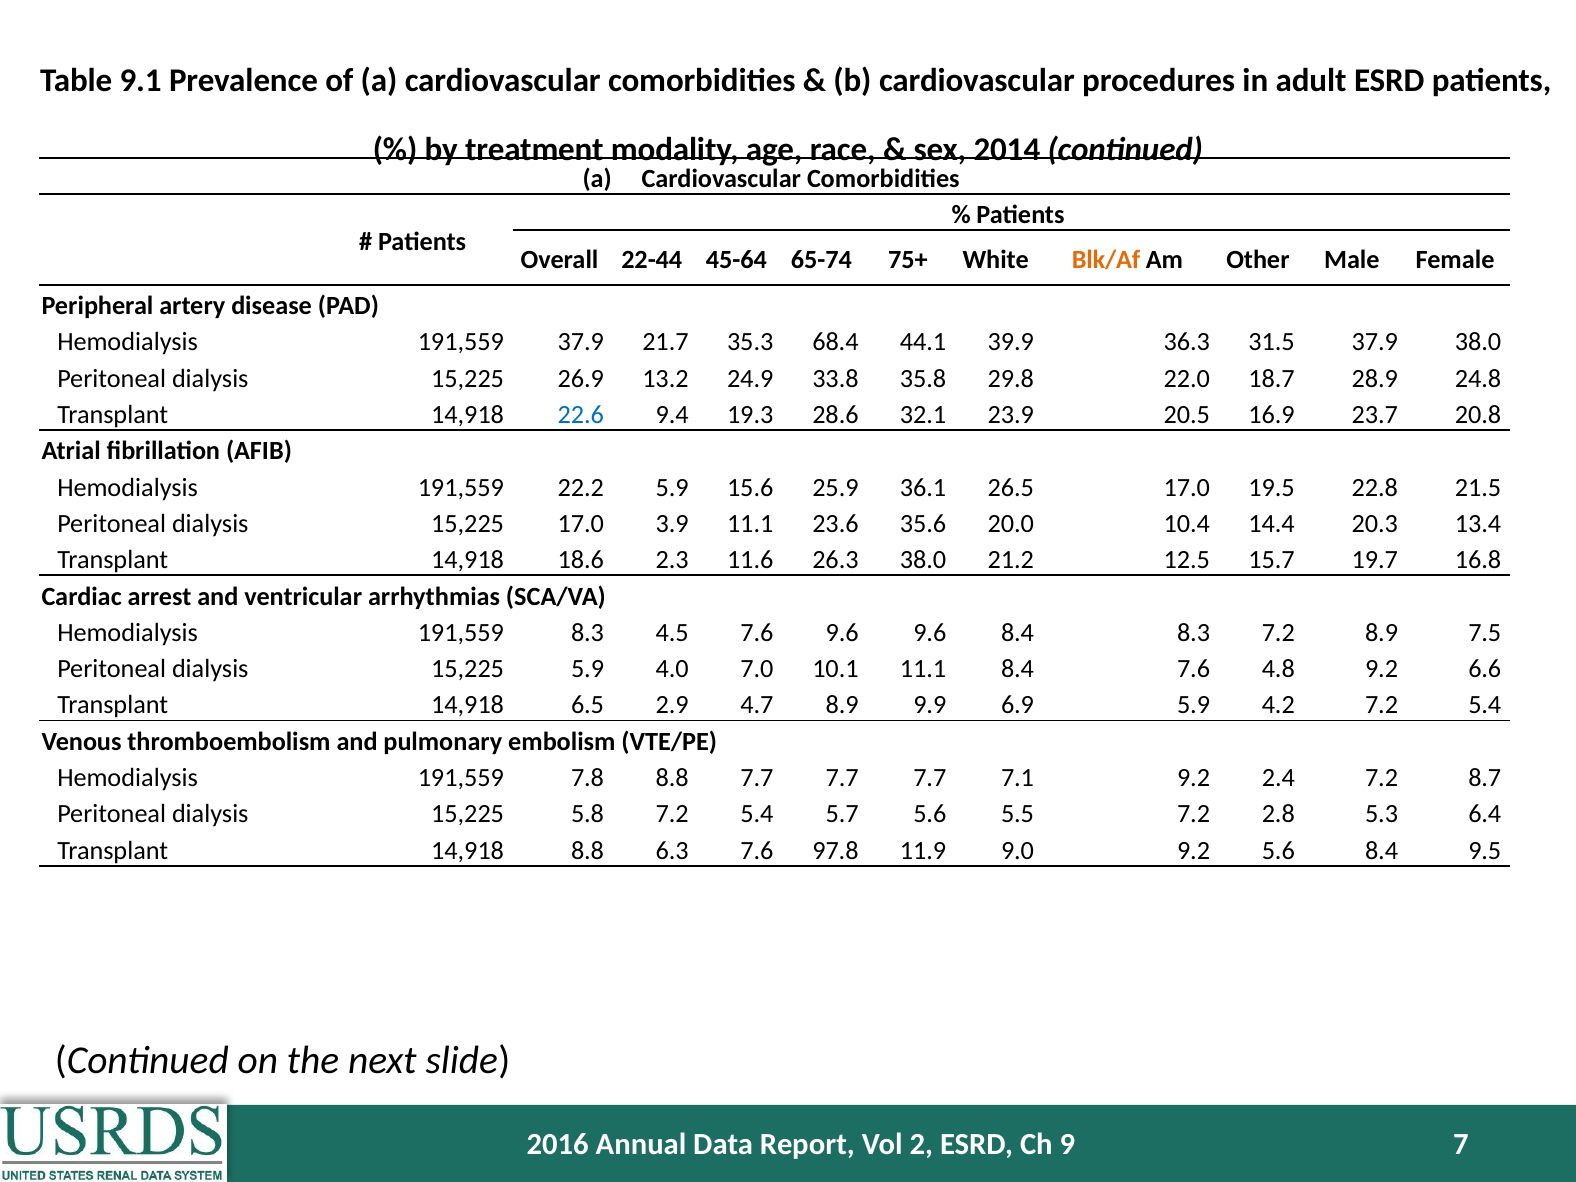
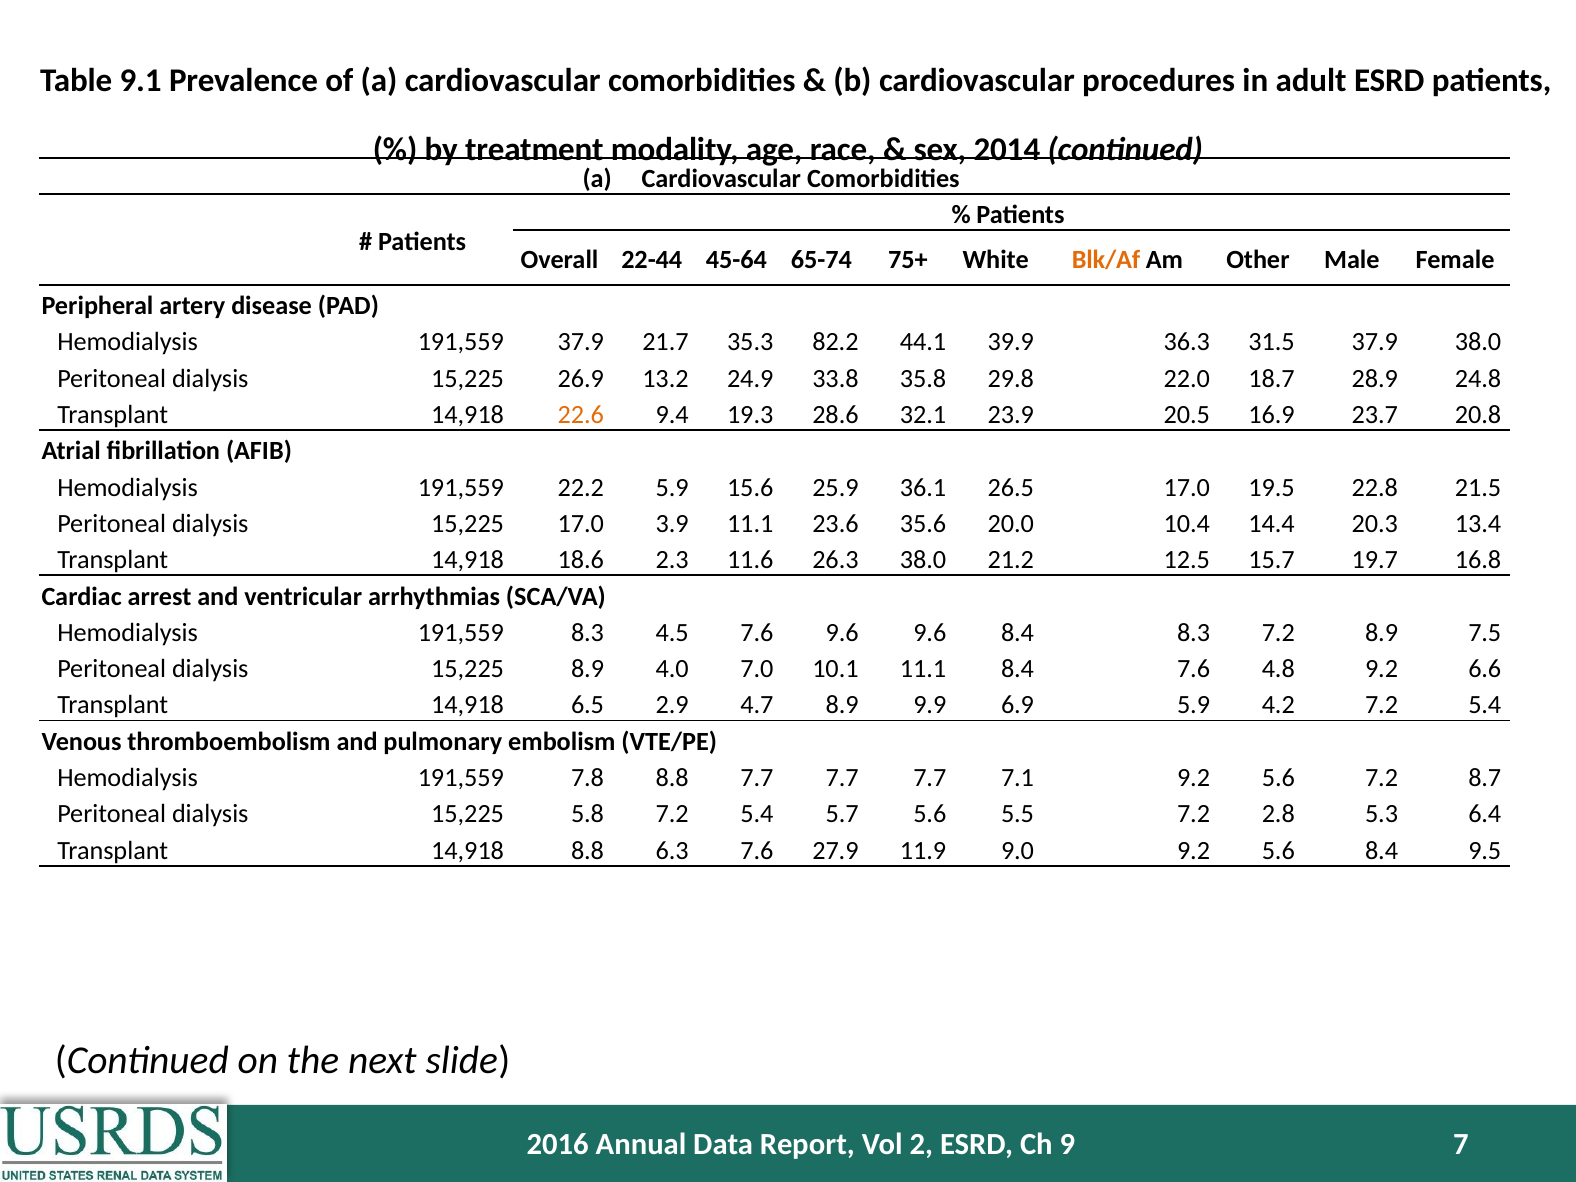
68.4: 68.4 -> 82.2
22.6 colour: blue -> orange
15,225 5.9: 5.9 -> 8.9
7.1 9.2 2.4: 2.4 -> 5.6
97.8: 97.8 -> 27.9
